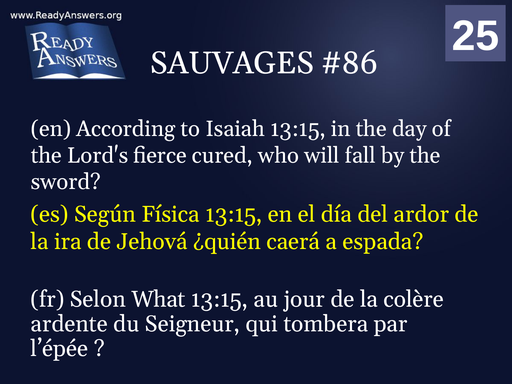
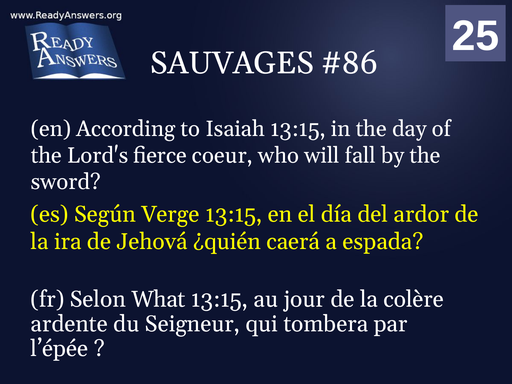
cured: cured -> coeur
Física: Física -> Verge
